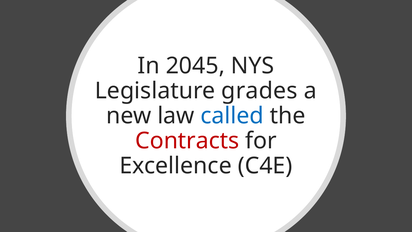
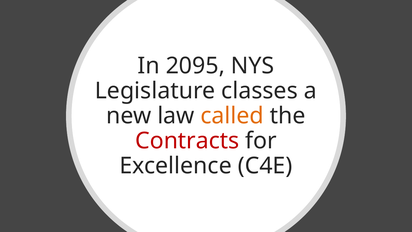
2045: 2045 -> 2095
grades: grades -> classes
called colour: blue -> orange
